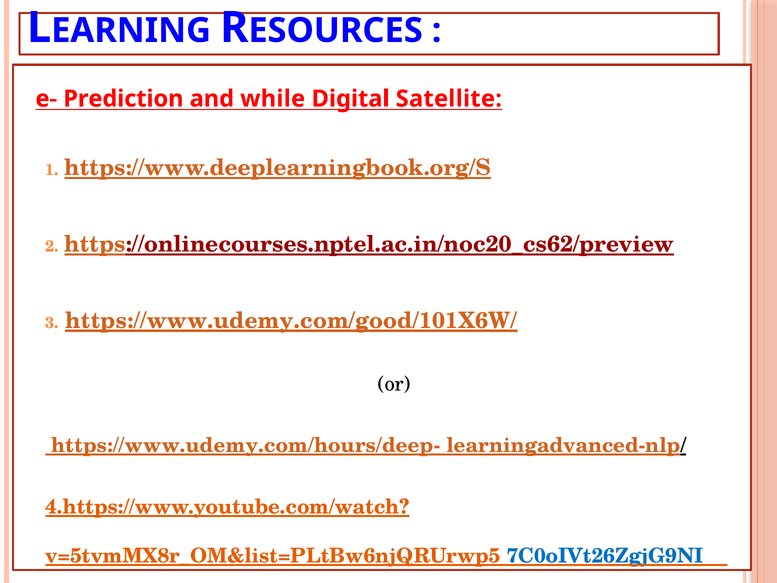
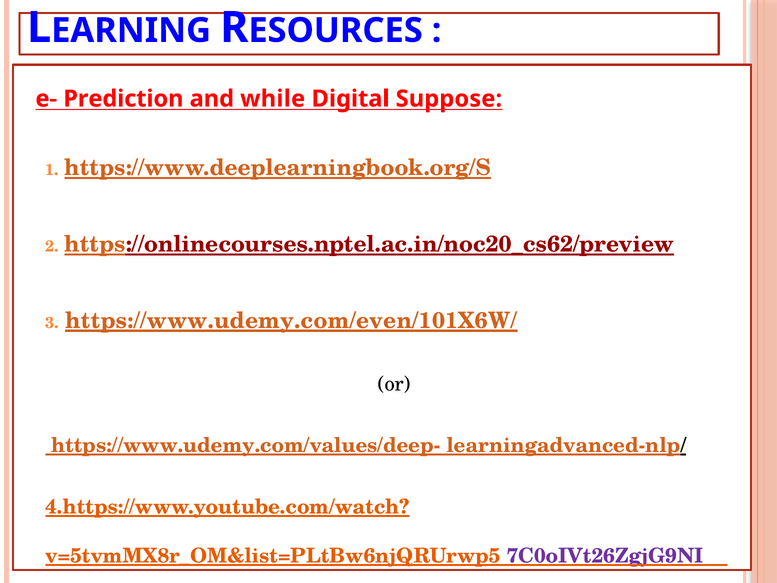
Satellite: Satellite -> Suppose
https://www.udemy.com/good/101X6W/: https://www.udemy.com/good/101X6W/ -> https://www.udemy.com/even/101X6W/
https://www.udemy.com/hours/deep-: https://www.udemy.com/hours/deep- -> https://www.udemy.com/values/deep-
7C0oIVt26ZgjG9NI colour: blue -> purple
